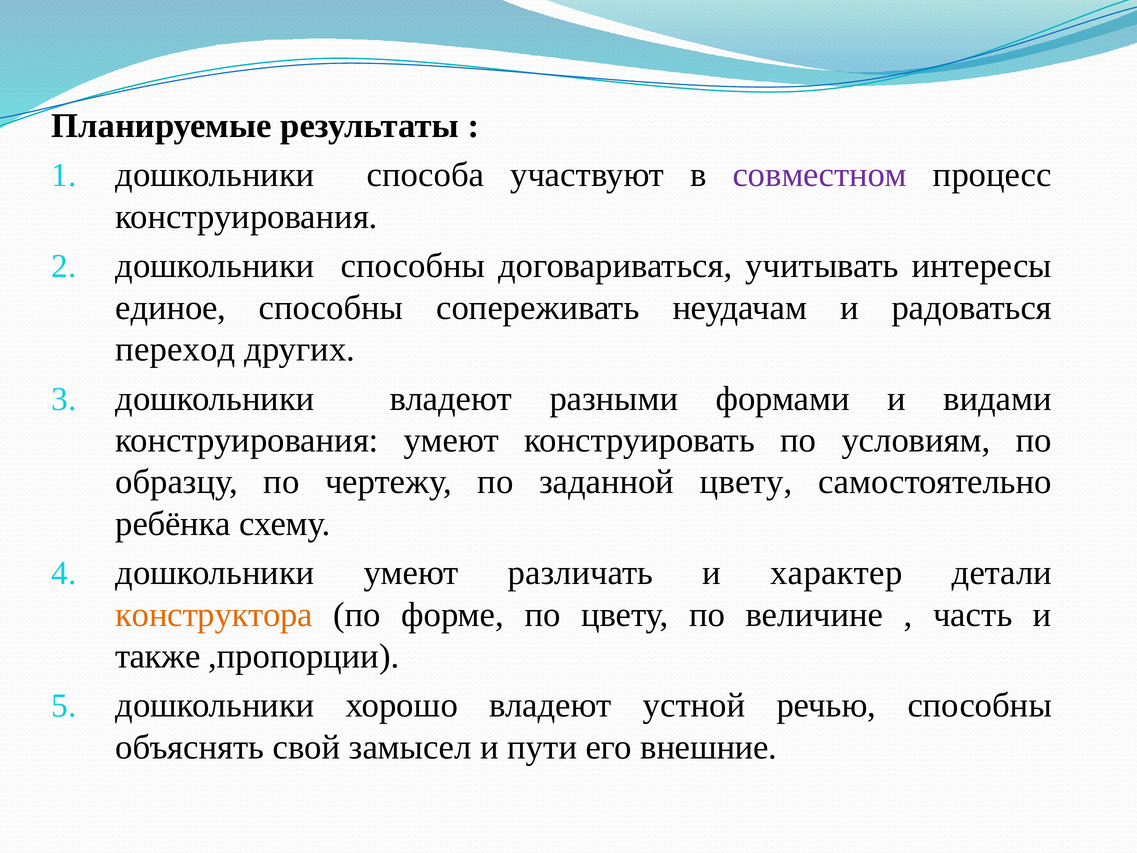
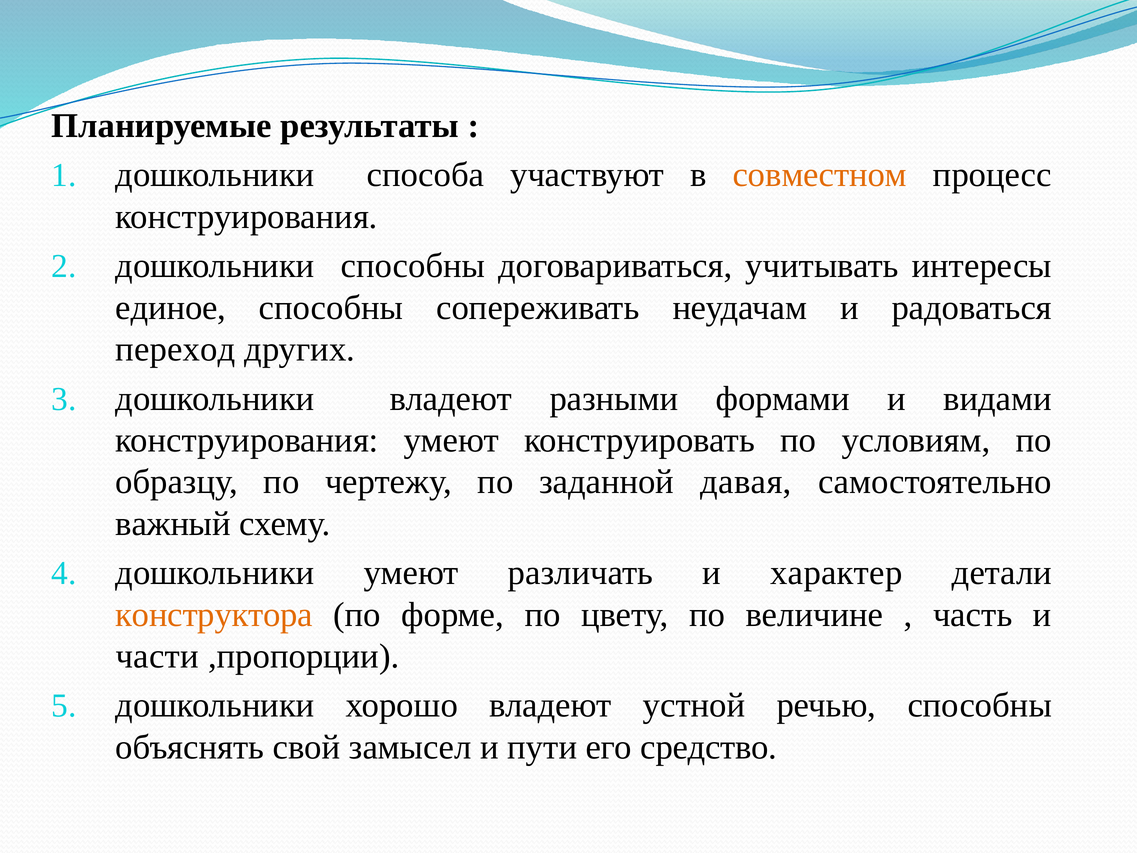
совместном colour: purple -> orange
заданной цвету: цвету -> давая
ребёнка: ребёнка -> важный
также: также -> части
внешние: внешние -> средство
